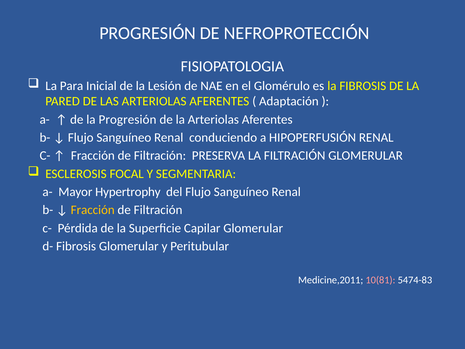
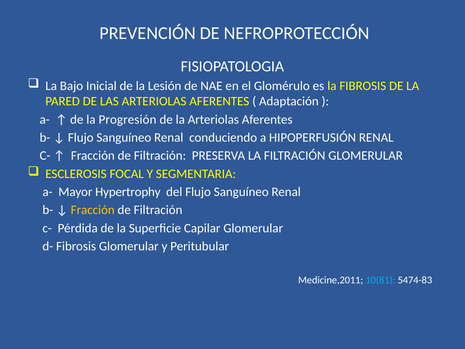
PROGRESIÓN at (148, 33): PROGRESIÓN -> PREVENCIÓN
Para: Para -> Bajo
10(81 colour: pink -> light blue
